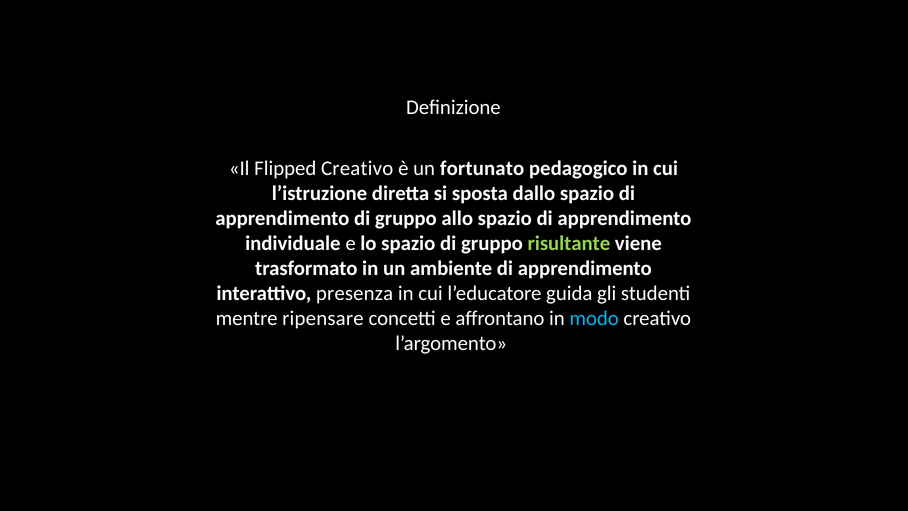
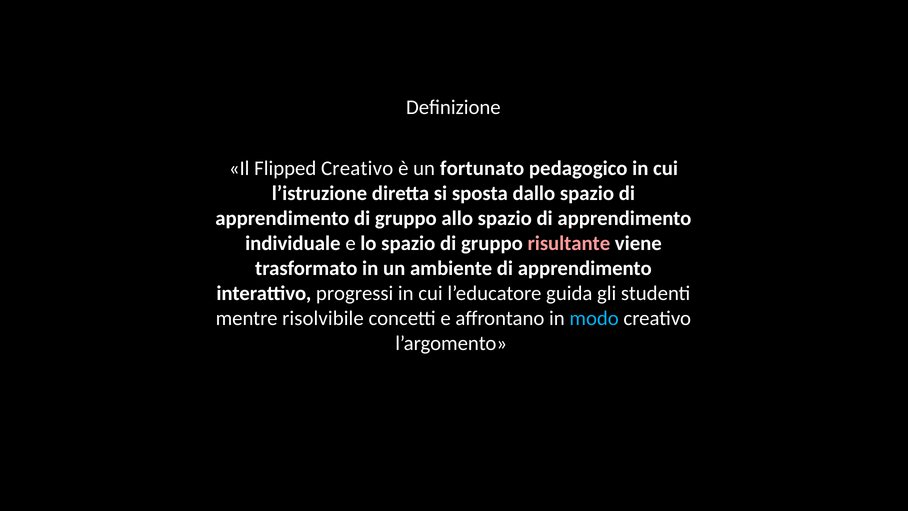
risultante colour: light green -> pink
presenza: presenza -> progressi
ripensare: ripensare -> risolvibile
